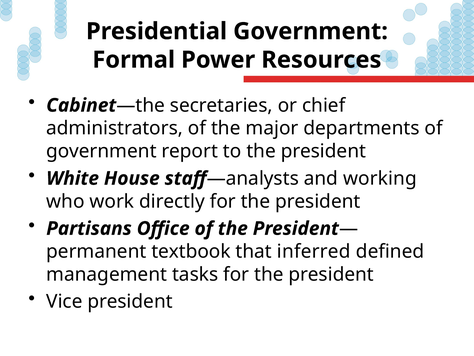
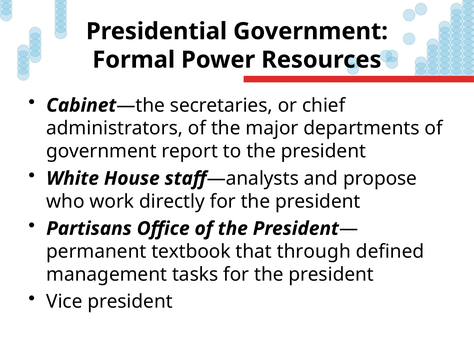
working: working -> propose
inferred: inferred -> through
